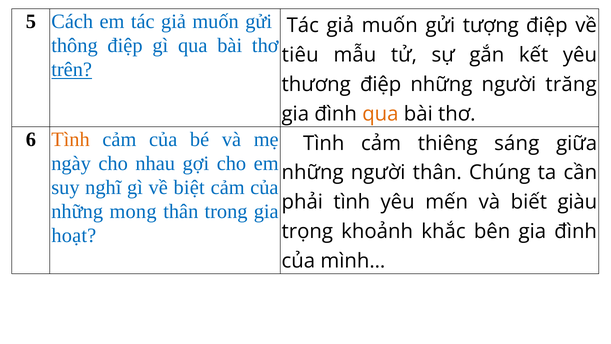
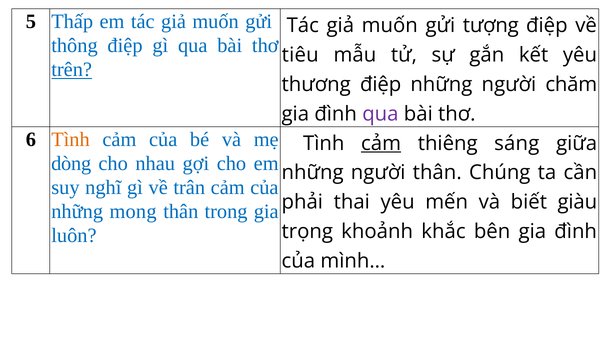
Cách: Cách -> Thấp
trăng: trăng -> chăm
qua at (380, 114) colour: orange -> purple
cảm at (381, 143) underline: none -> present
ngày: ngày -> dòng
biệt: biệt -> trân
phải tình: tình -> thai
hoạt: hoạt -> luôn
